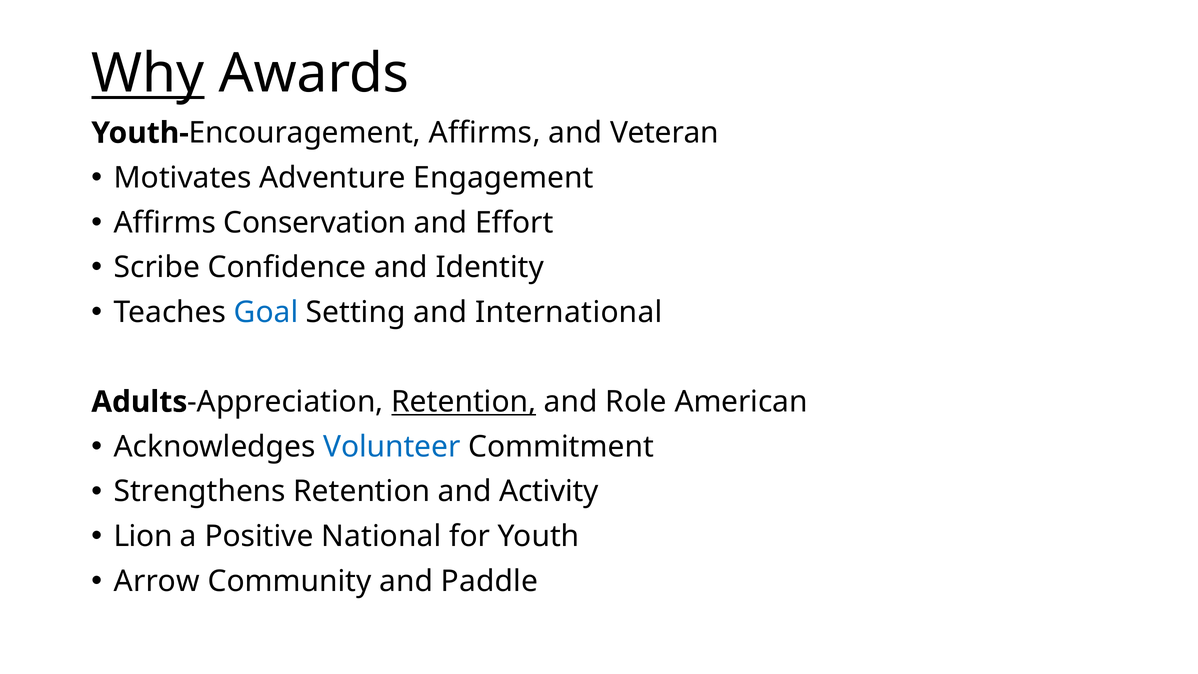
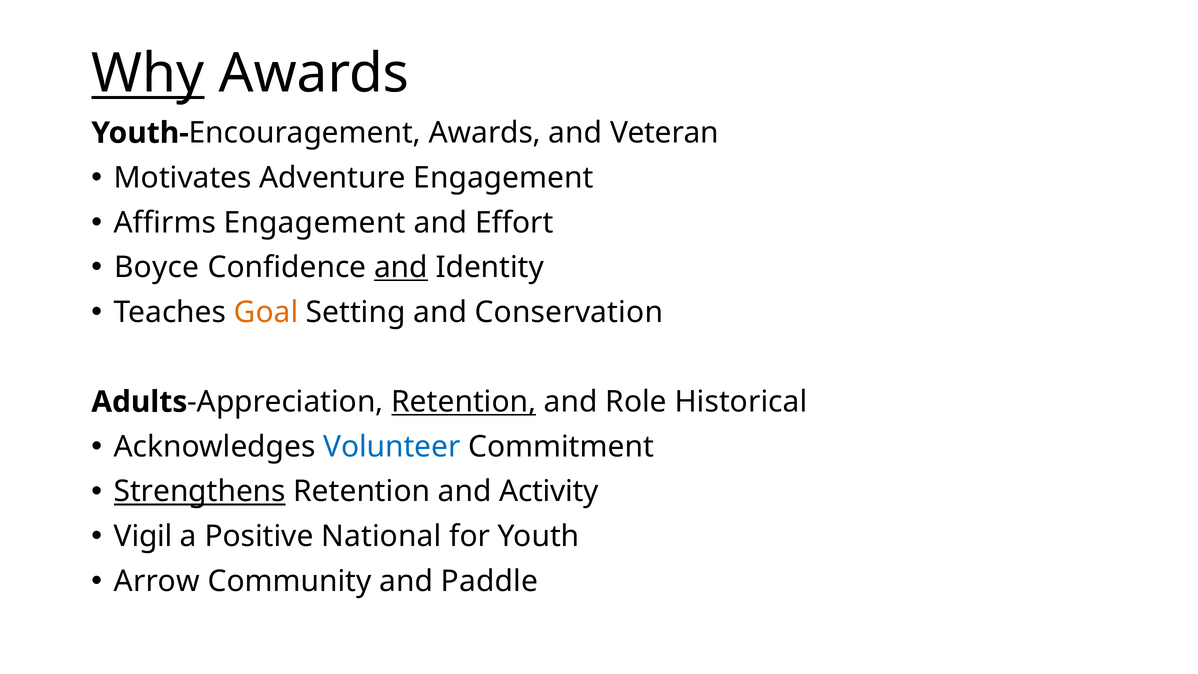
Affirms at (485, 133): Affirms -> Awards
Affirms Conservation: Conservation -> Engagement
Scribe: Scribe -> Boyce
and at (401, 267) underline: none -> present
Goal colour: blue -> orange
International: International -> Conservation
American: American -> Historical
Strengthens underline: none -> present
Lion: Lion -> Vigil
